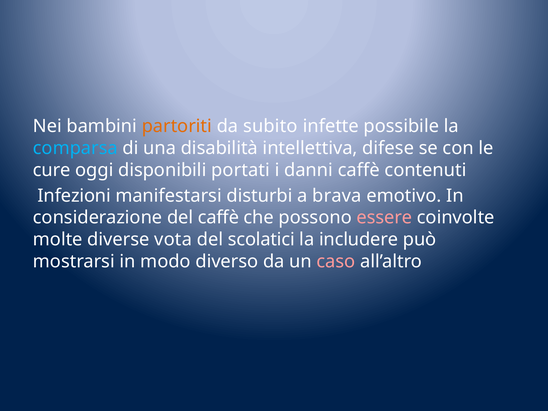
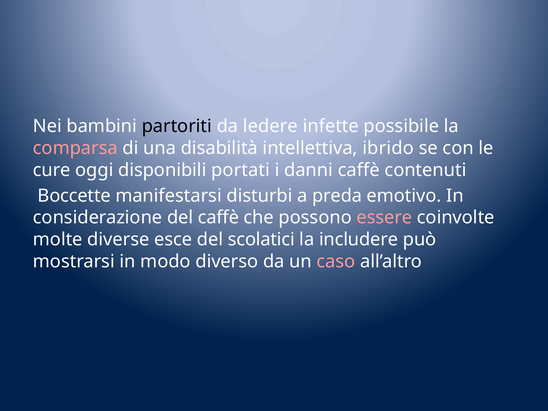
partoriti colour: orange -> black
subito: subito -> ledere
comparsa colour: light blue -> pink
difese: difese -> ibrido
Infezioni: Infezioni -> Boccette
brava: brava -> preda
vota: vota -> esce
